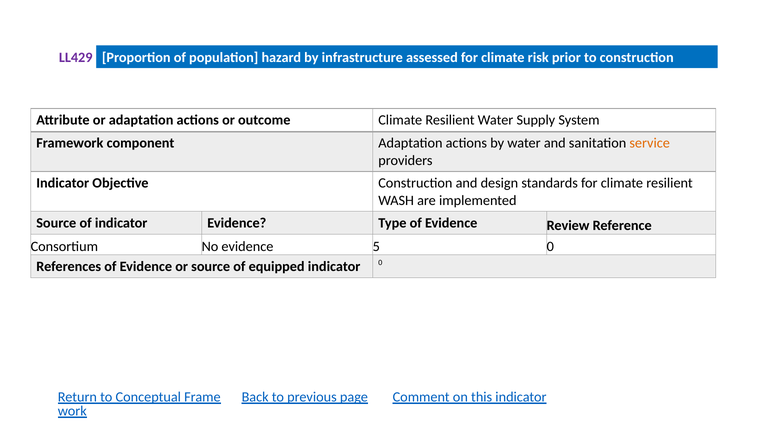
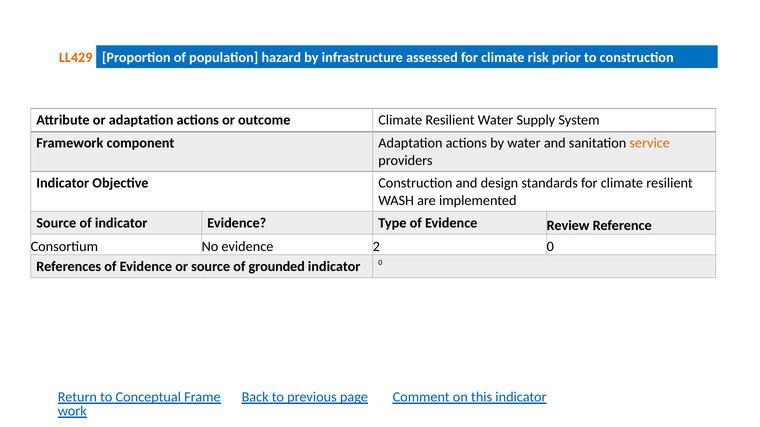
LL429 colour: purple -> orange
5: 5 -> 2
equipped: equipped -> grounded
